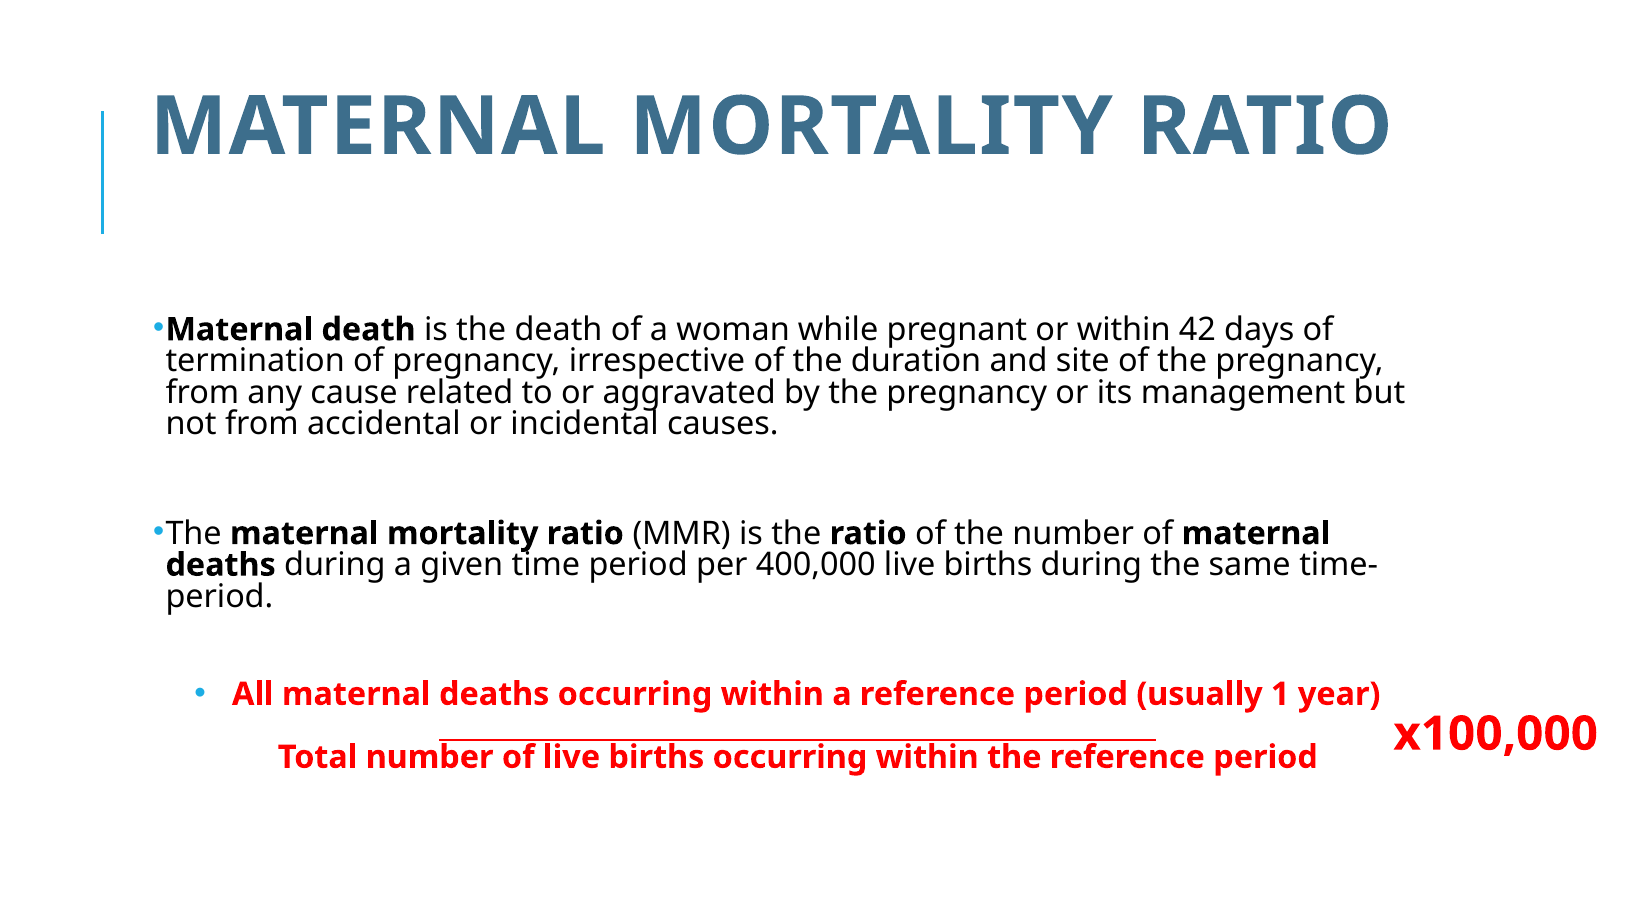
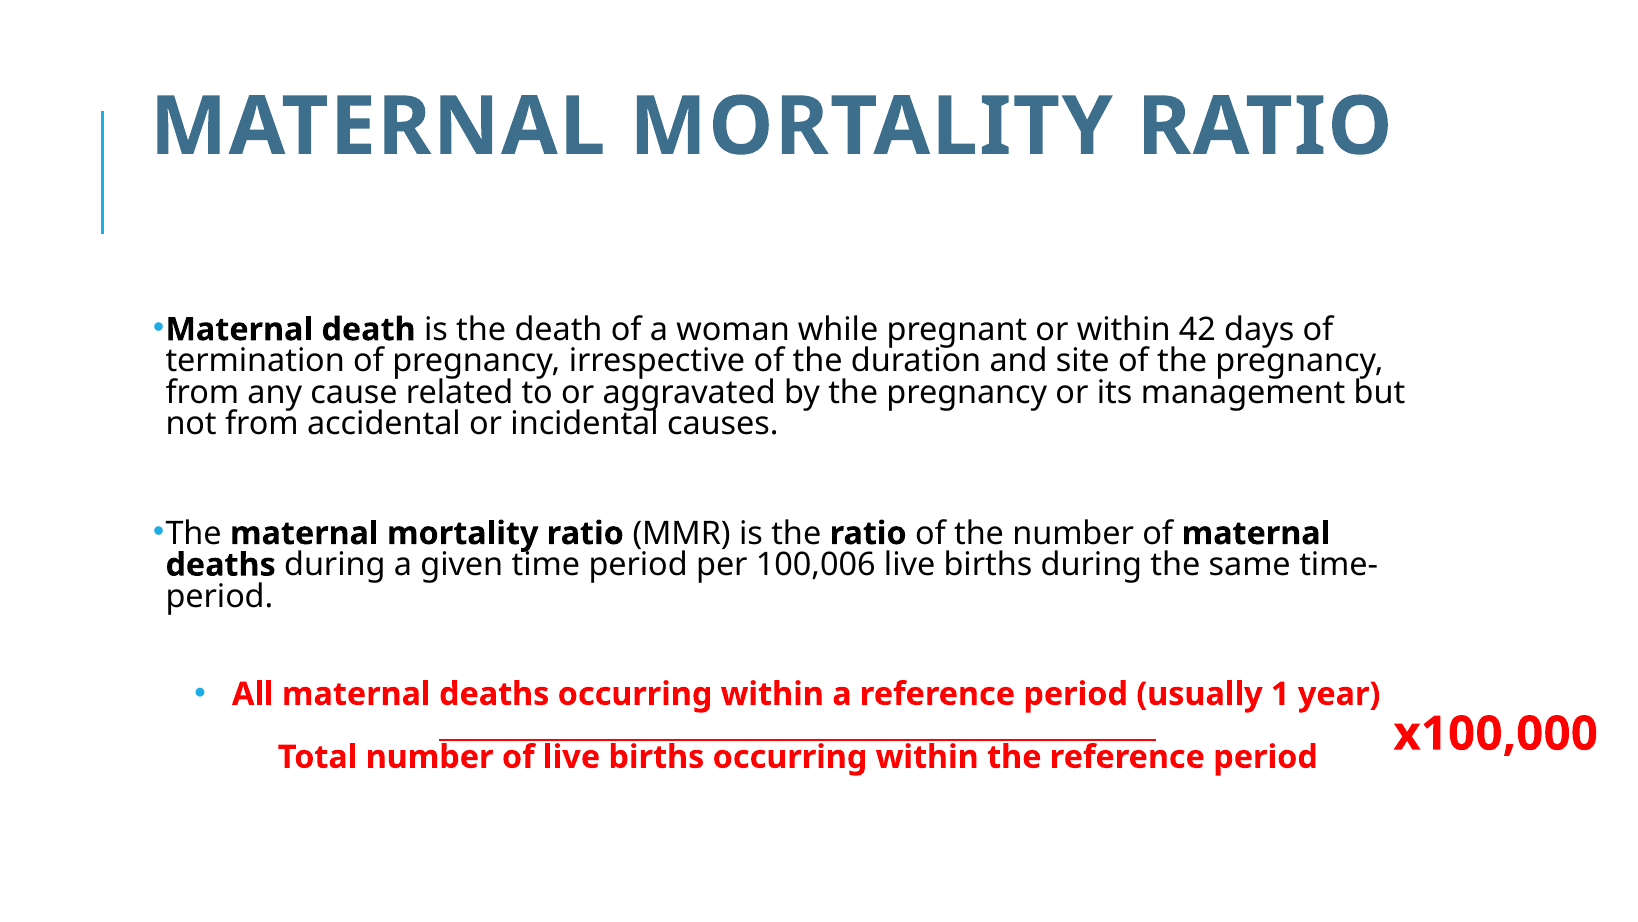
400,000: 400,000 -> 100,006
